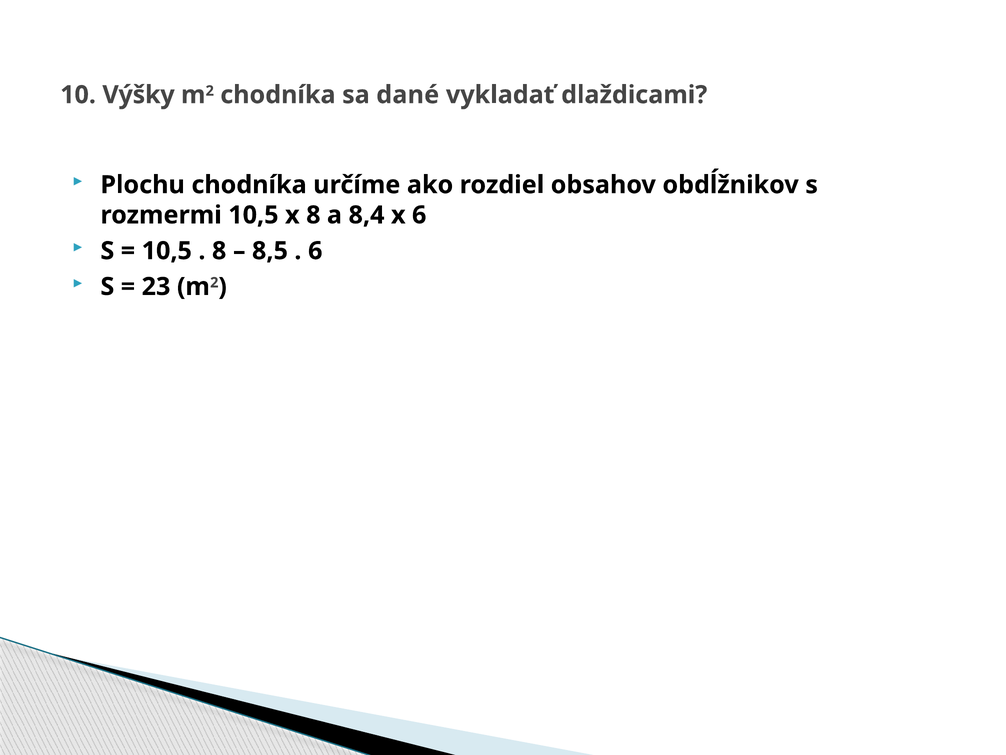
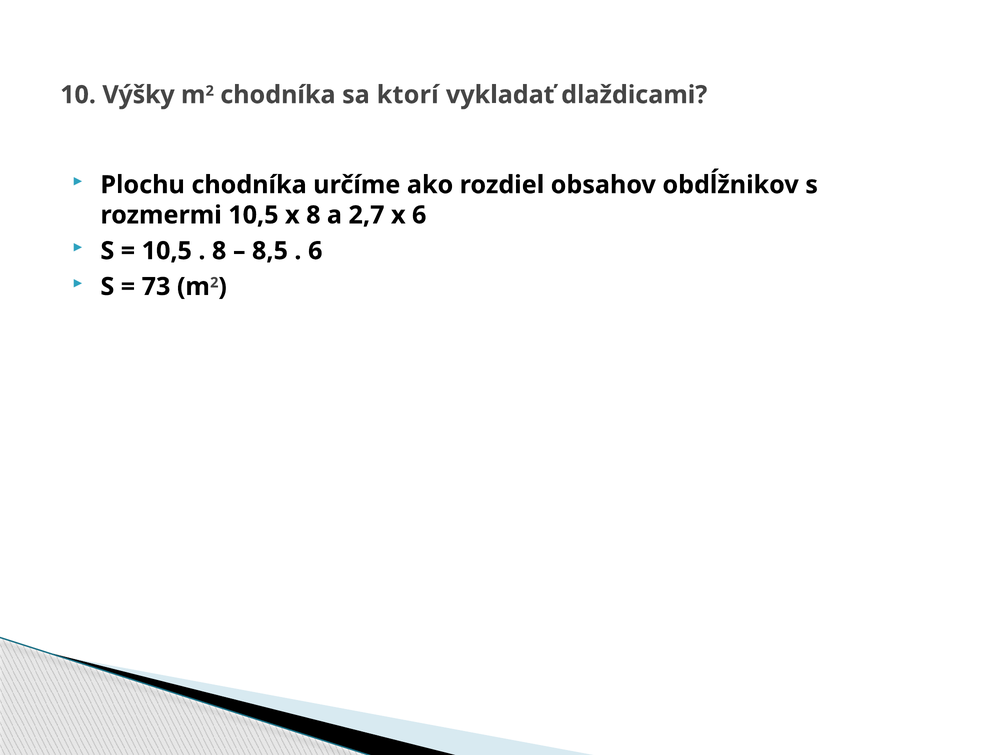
dané: dané -> ktorí
8,4: 8,4 -> 2,7
23: 23 -> 73
